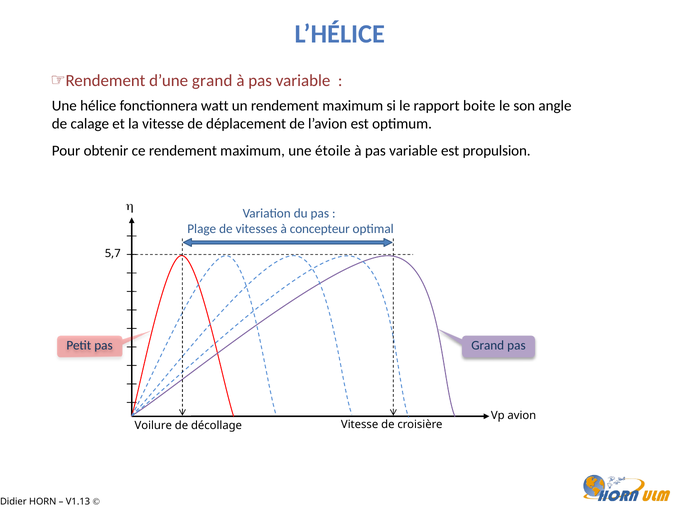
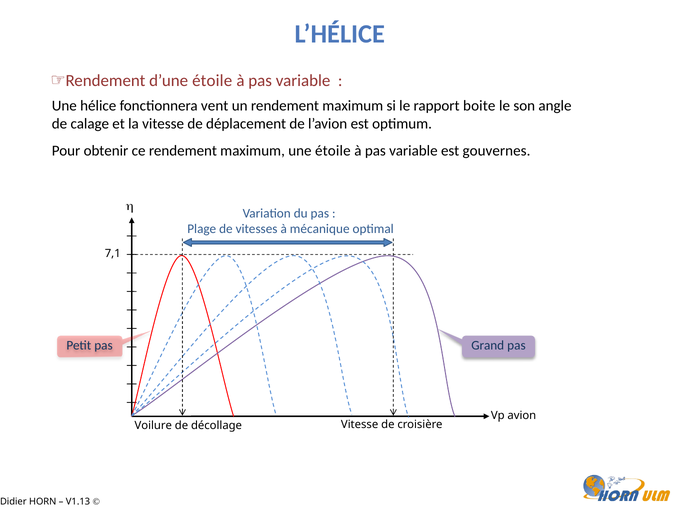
d’une grand: grand -> étoile
watt: watt -> vent
propulsion: propulsion -> gouvernes
concepteur: concepteur -> mécanique
5,7: 5,7 -> 7,1
